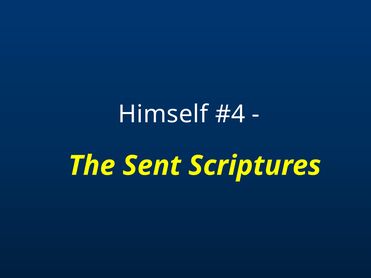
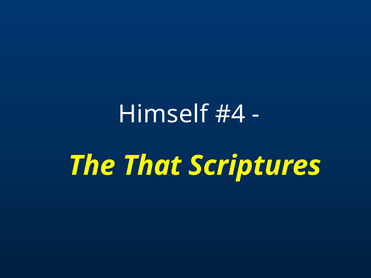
Sent: Sent -> That
